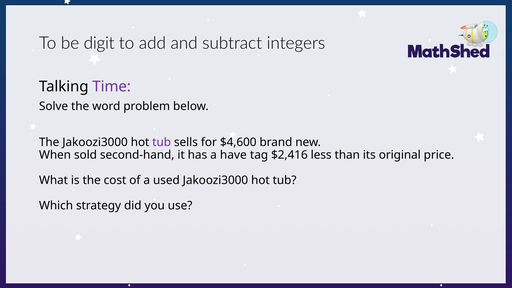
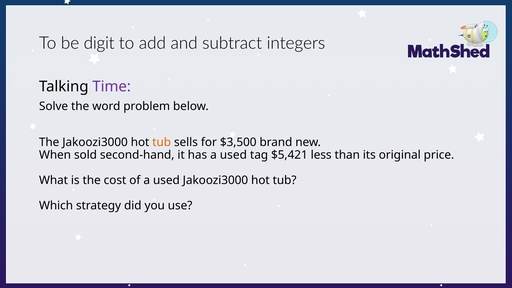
tub at (162, 142) colour: purple -> orange
$4,600: $4,600 -> $3,500
has a have: have -> used
$2,416: $2,416 -> $5,421
